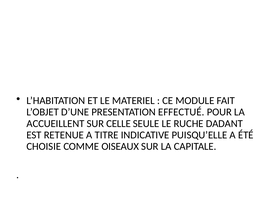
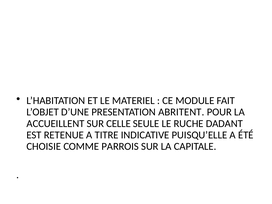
EFFECTUÉ: EFFECTUÉ -> ABRITENT
OISEAUX: OISEAUX -> PARROIS
